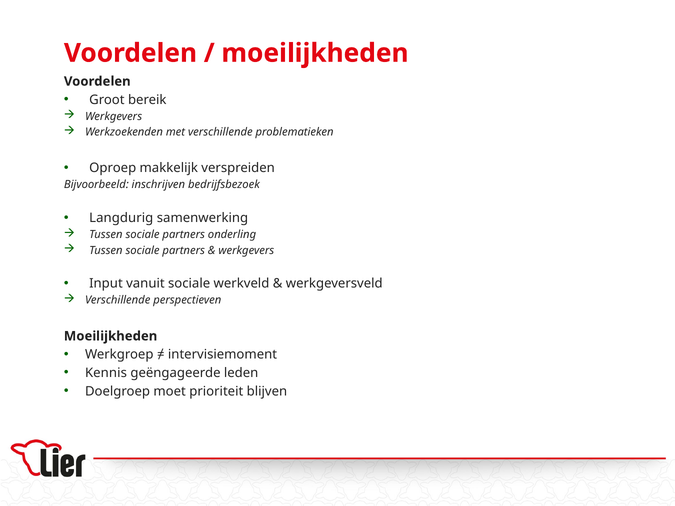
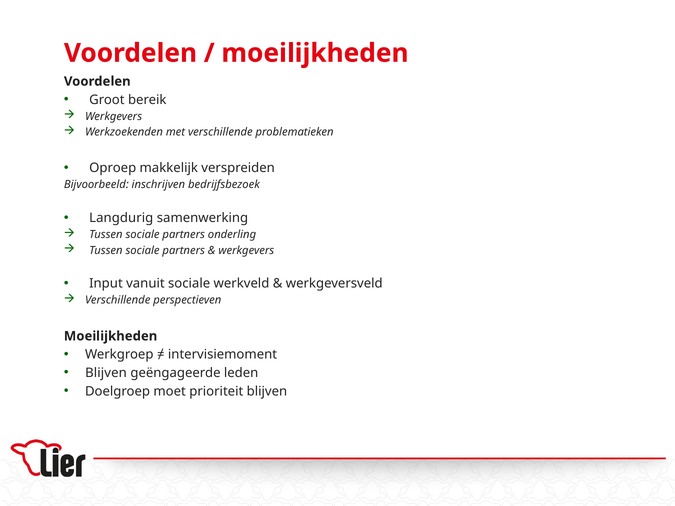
Kennis at (106, 373): Kennis -> Blijven
